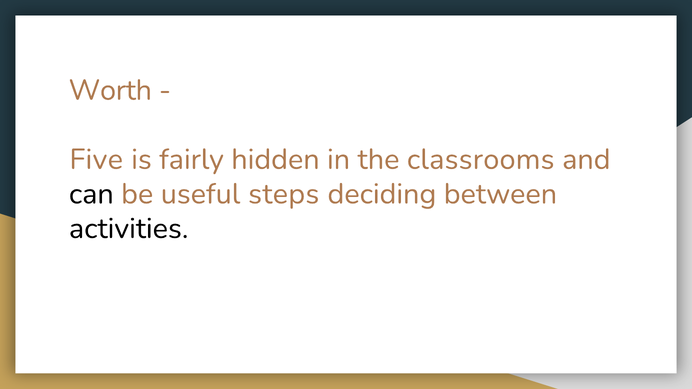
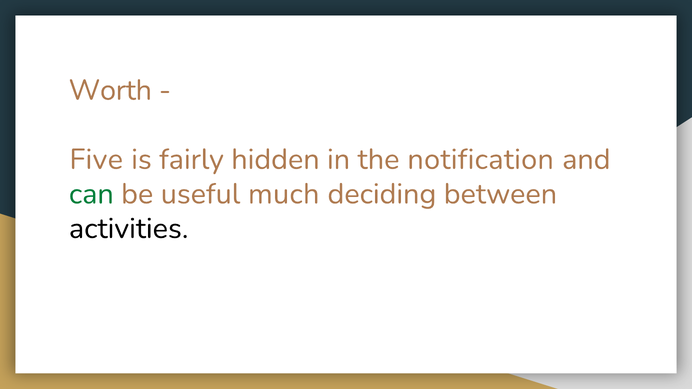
classrooms: classrooms -> notification
can colour: black -> green
steps: steps -> much
